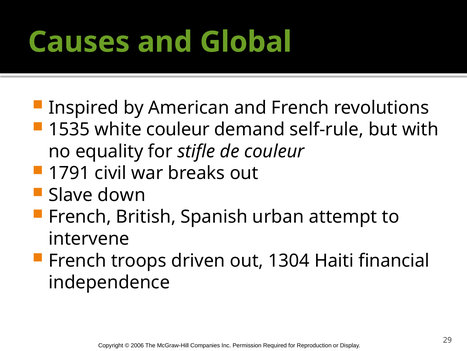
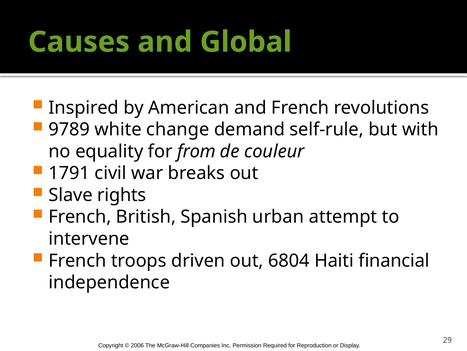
1535: 1535 -> 9789
white couleur: couleur -> change
stifle: stifle -> from
down: down -> rights
1304: 1304 -> 6804
